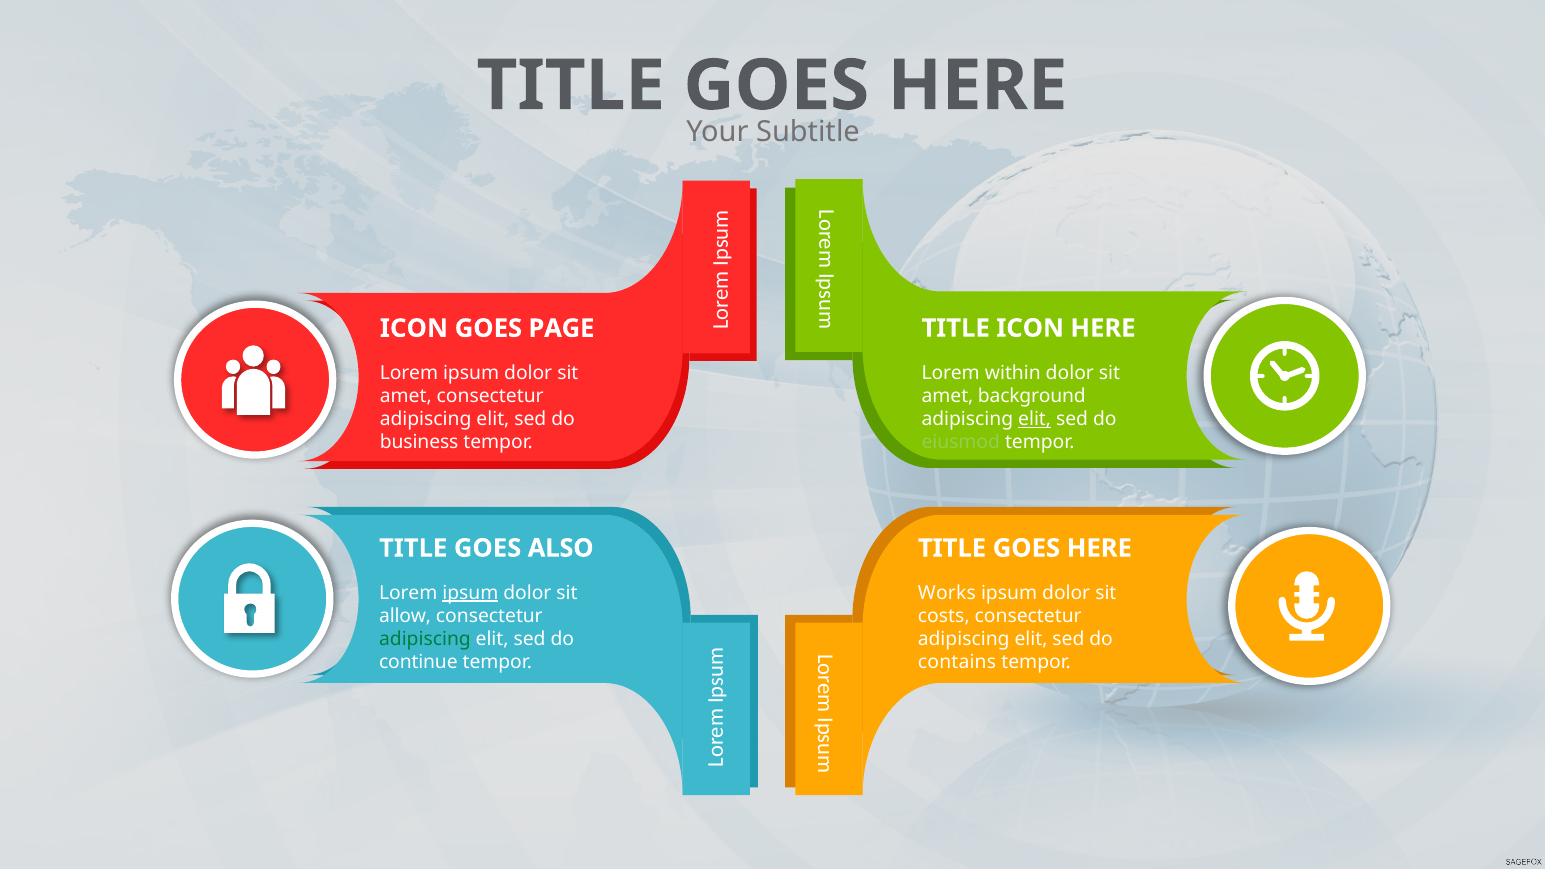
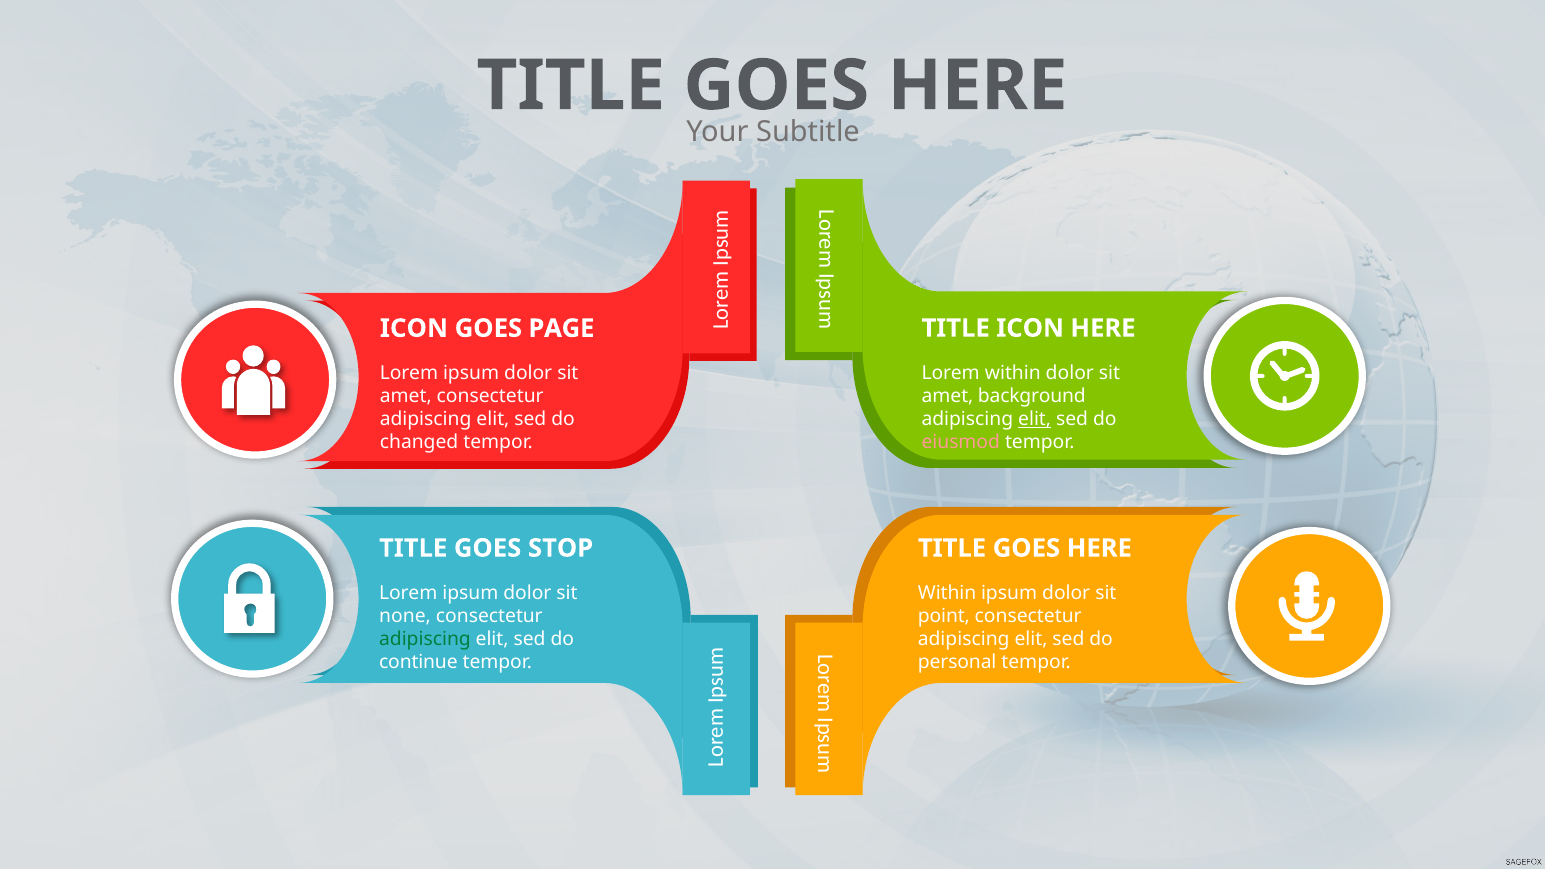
eiusmod colour: light green -> pink
business: business -> changed
ALSO: ALSO -> STOP
ipsum at (470, 593) underline: present -> none
Works at (947, 593): Works -> Within
allow: allow -> none
costs: costs -> point
contains: contains -> personal
